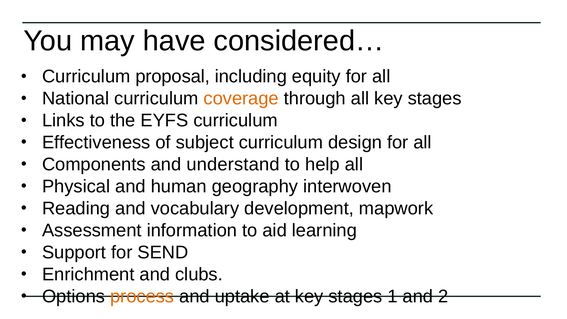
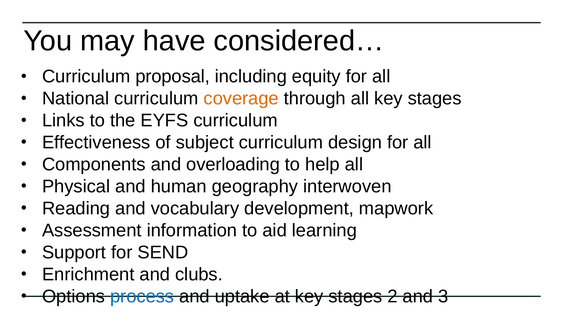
understand: understand -> overloading
process colour: orange -> blue
1: 1 -> 2
2: 2 -> 3
